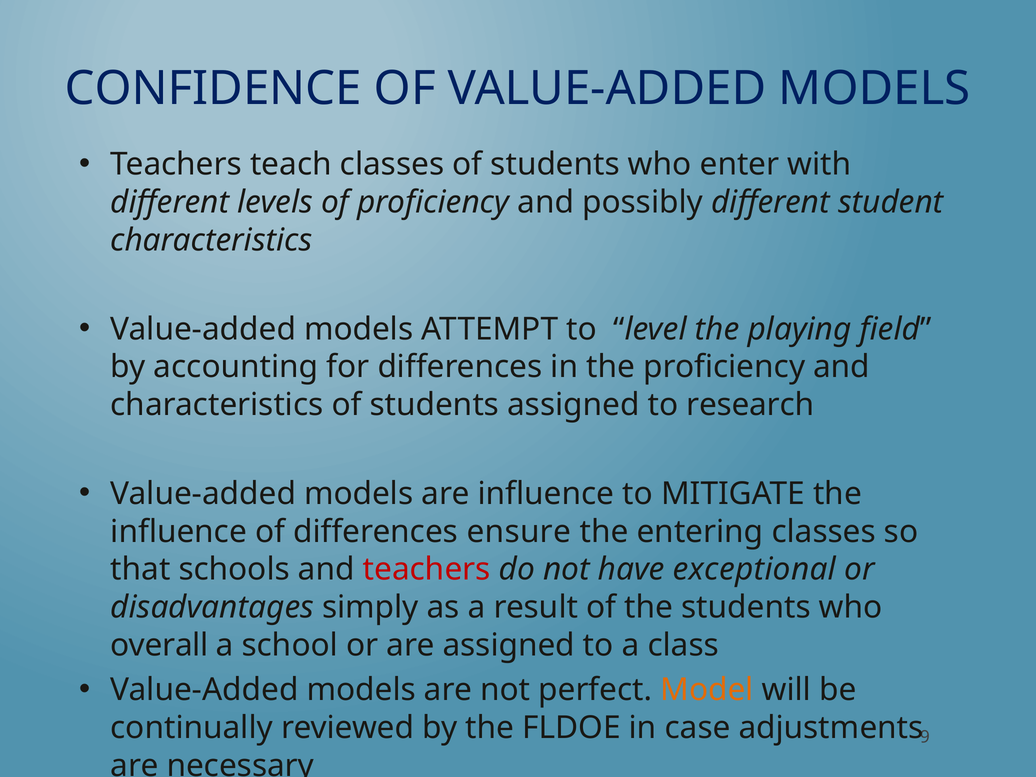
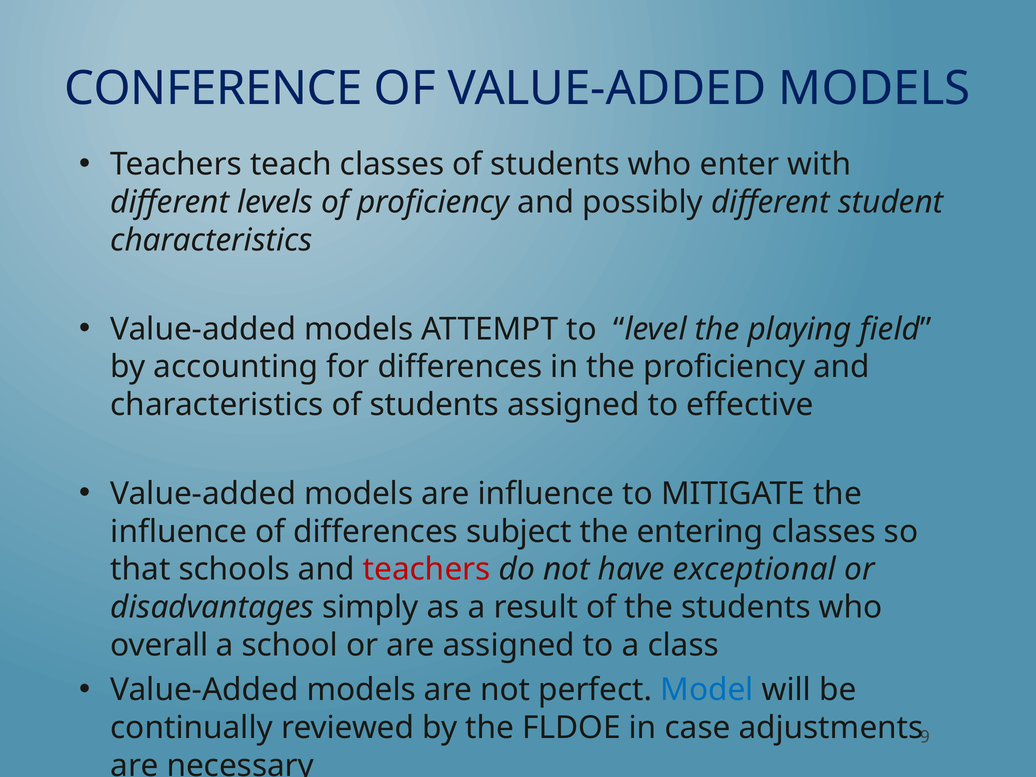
CONFIDENCE: CONFIDENCE -> CONFERENCE
research: research -> effective
ensure: ensure -> subject
Model colour: orange -> blue
